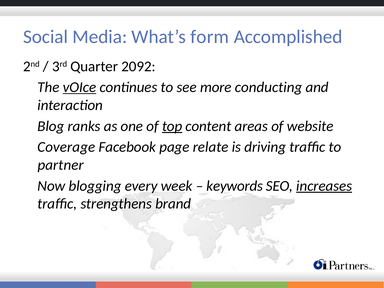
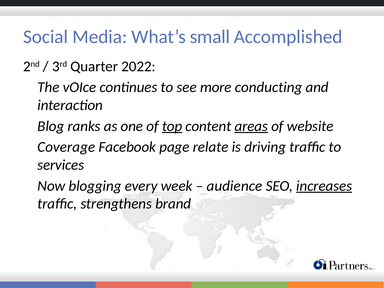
form: form -> small
2092: 2092 -> 2022
vOIce underline: present -> none
areas underline: none -> present
partner: partner -> services
keywords: keywords -> audience
